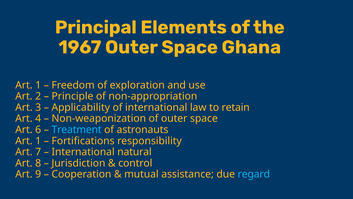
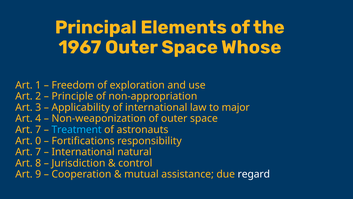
Ghana: Ghana -> Whose
retain: retain -> major
6 at (38, 129): 6 -> 7
1 at (38, 141): 1 -> 0
regard colour: light blue -> white
